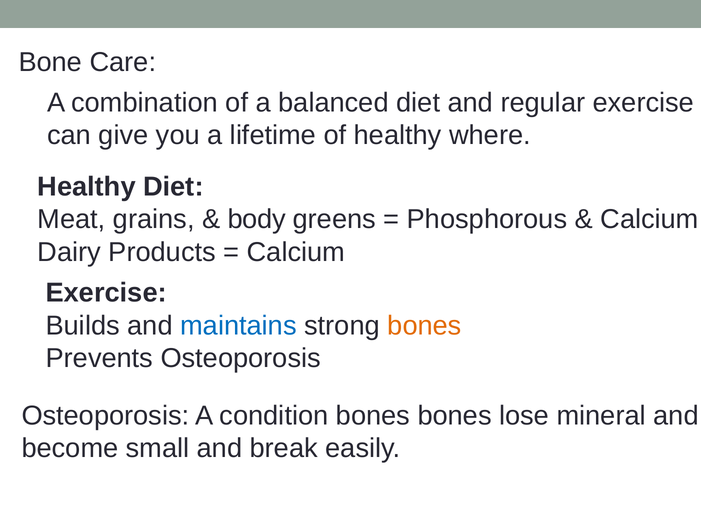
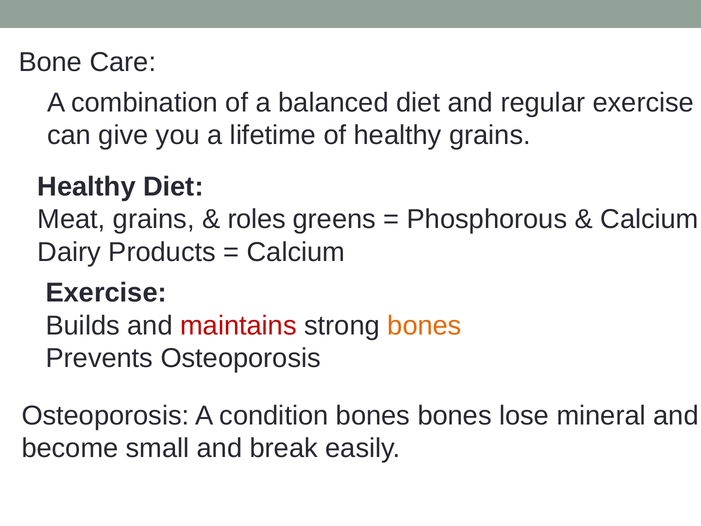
healthy where: where -> grains
body: body -> roles
maintains colour: blue -> red
